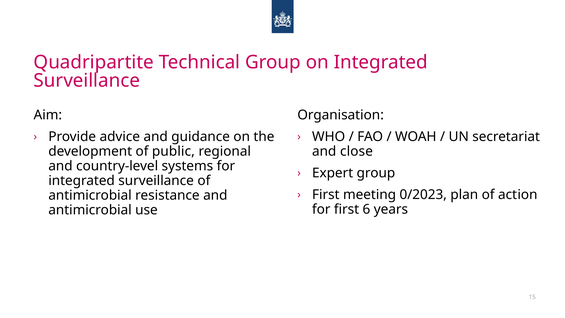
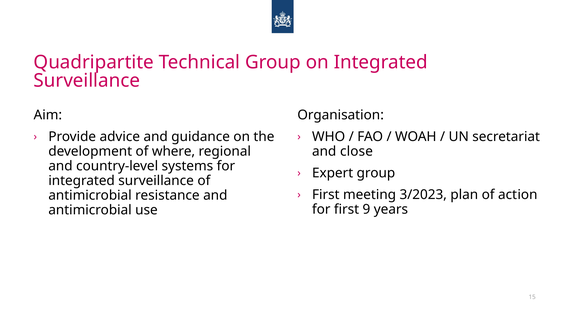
public: public -> where
0/2023: 0/2023 -> 3/2023
6: 6 -> 9
